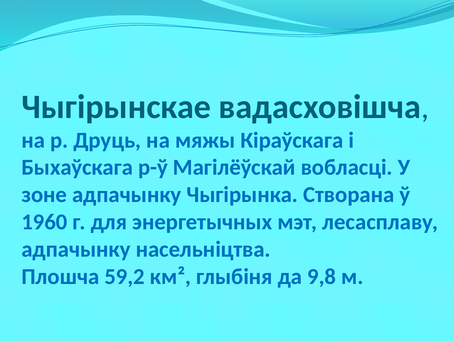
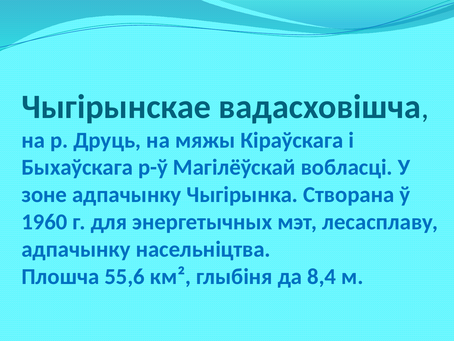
59,2: 59,2 -> 55,6
9,8: 9,8 -> 8,4
